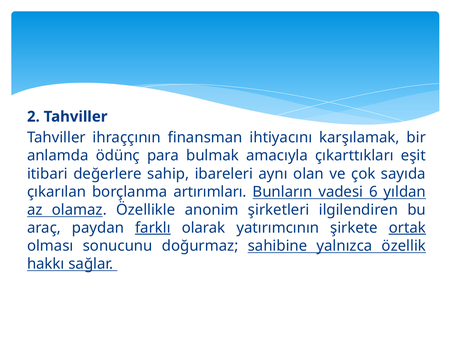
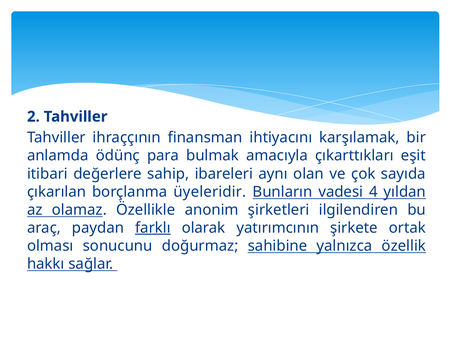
artırımları: artırımları -> üyeleridir
6: 6 -> 4
ortak underline: present -> none
